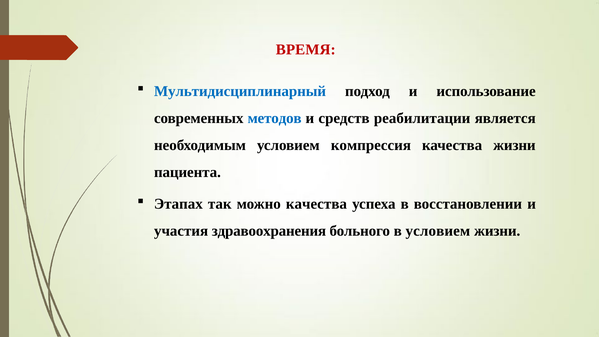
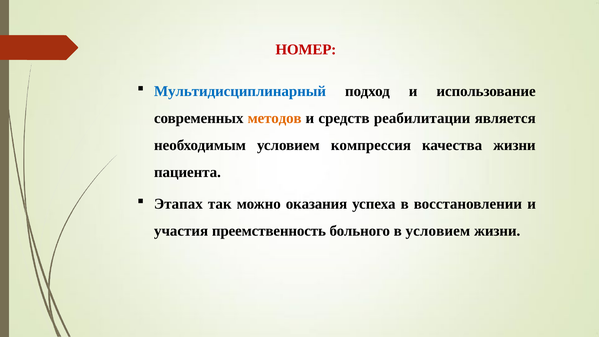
ВРЕМЯ: ВРЕМЯ -> НОМЕР
методов colour: blue -> orange
можно качества: качества -> оказания
здравоохранения: здравоохранения -> преемственность
